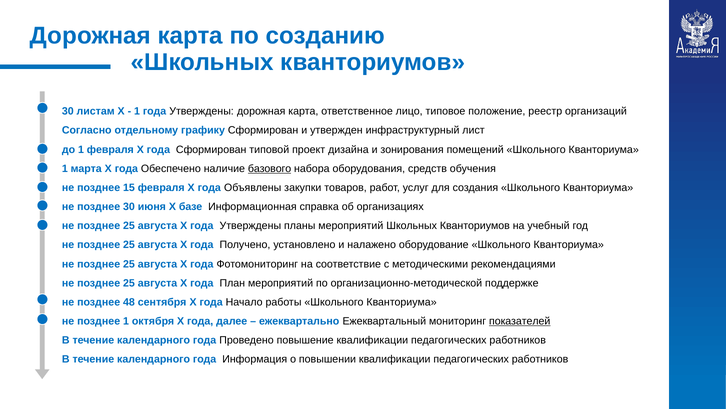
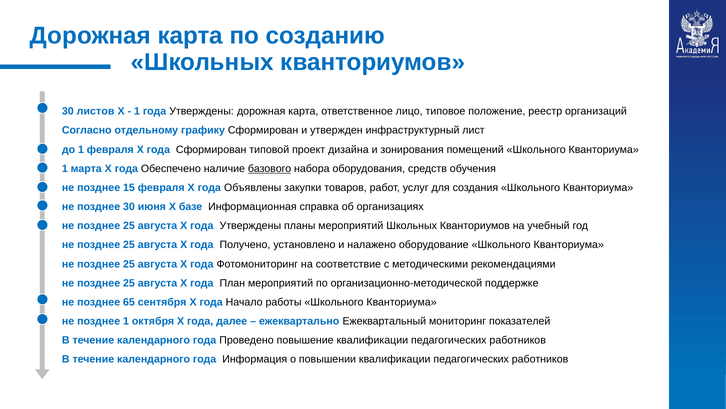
листам: листам -> листов
48: 48 -> 65
показателей underline: present -> none
